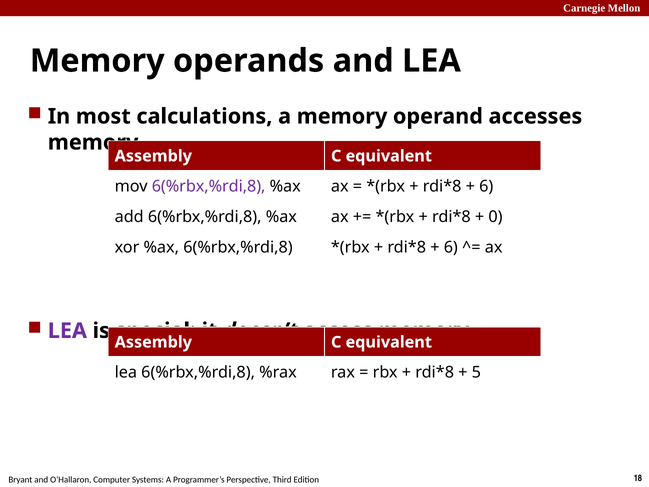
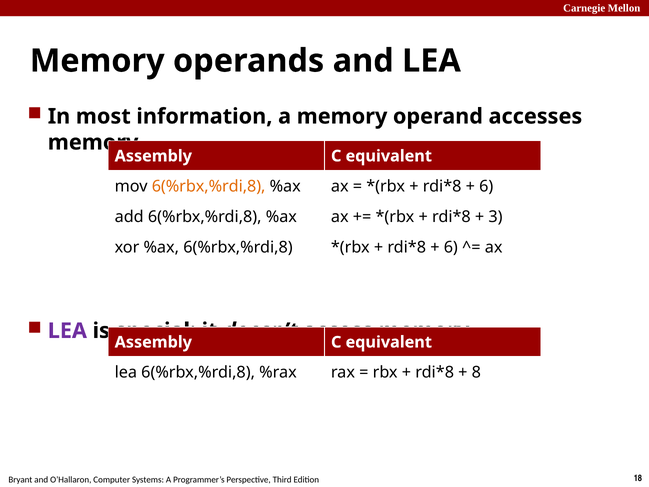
calculations: calculations -> information
6(%rbx,%rdi,8 at (209, 186) colour: purple -> orange
0: 0 -> 3
5: 5 -> 8
